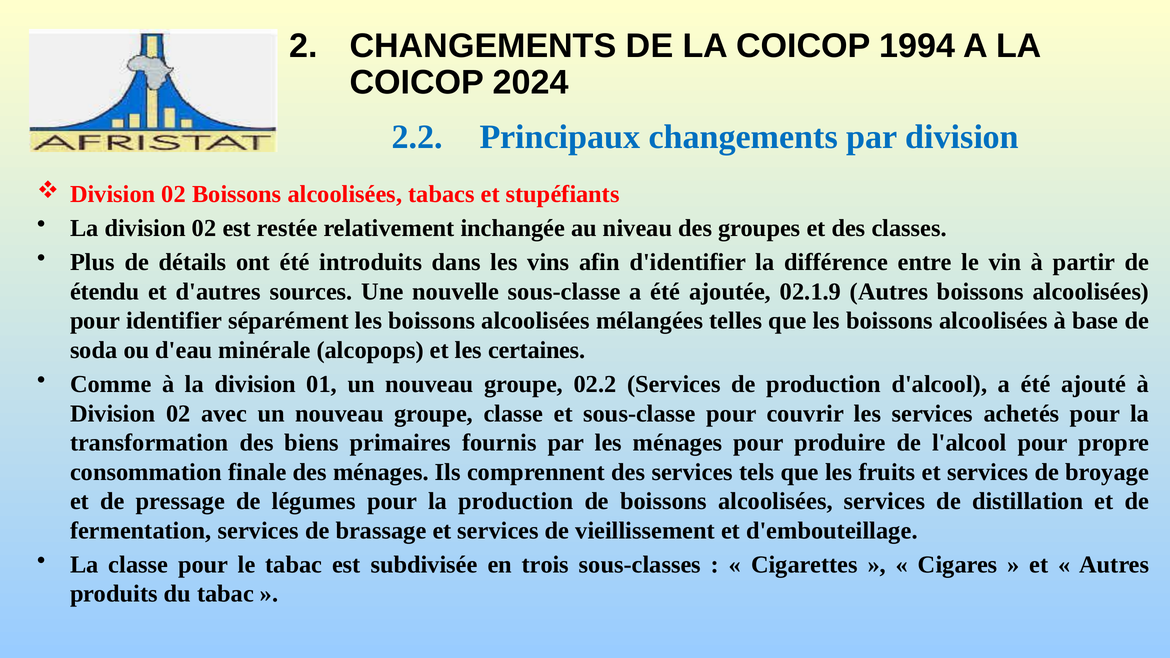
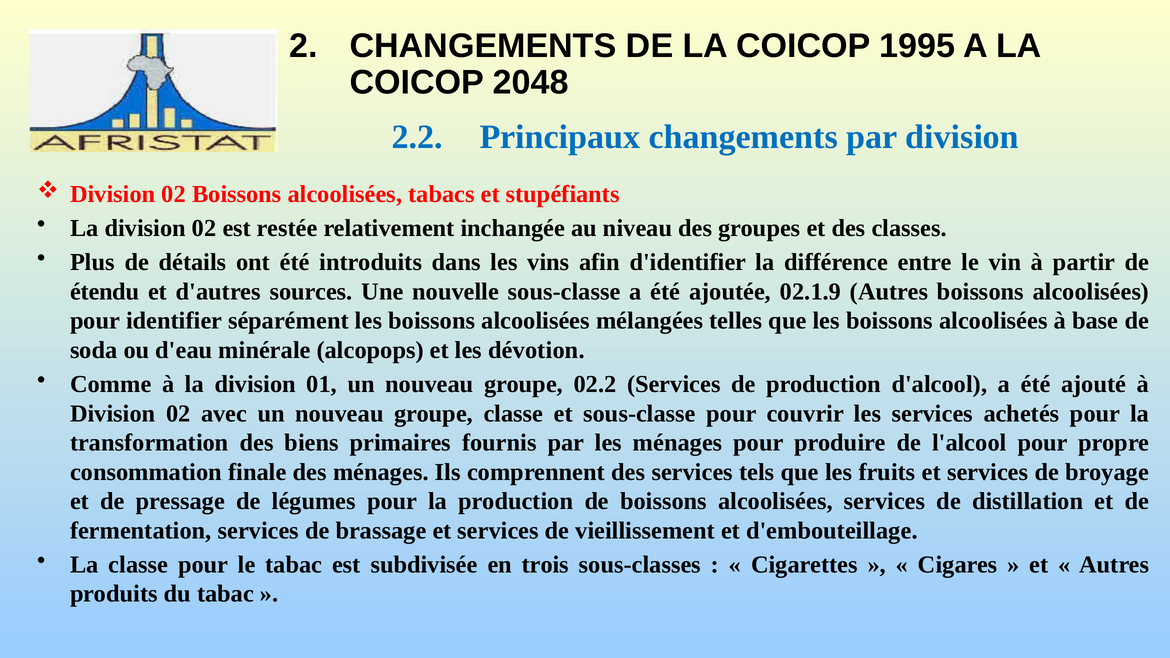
1994: 1994 -> 1995
2024: 2024 -> 2048
certaines: certaines -> dévotion
